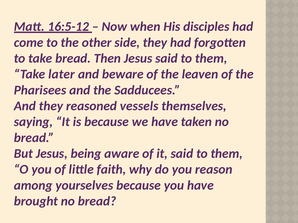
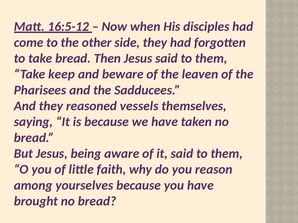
later: later -> keep
